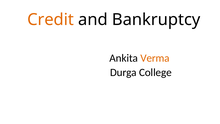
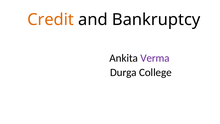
Verma colour: orange -> purple
